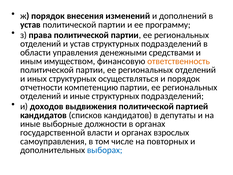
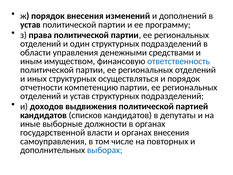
и устав: устав -> один
ответственность colour: orange -> blue
и иные: иные -> устав
органах взрослых: взрослых -> внесения
